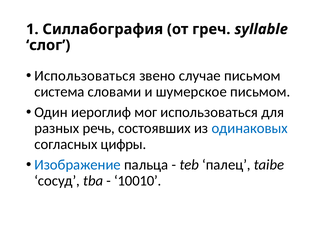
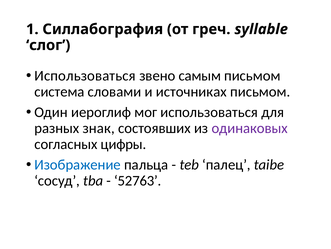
случае: случае -> самым
шумерское: шумерское -> источниках
речь: речь -> знак
одинаковых colour: blue -> purple
10010: 10010 -> 52763
